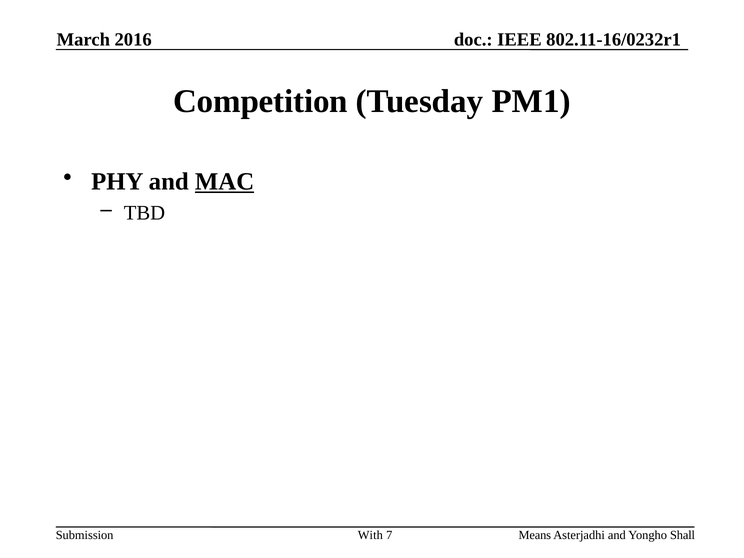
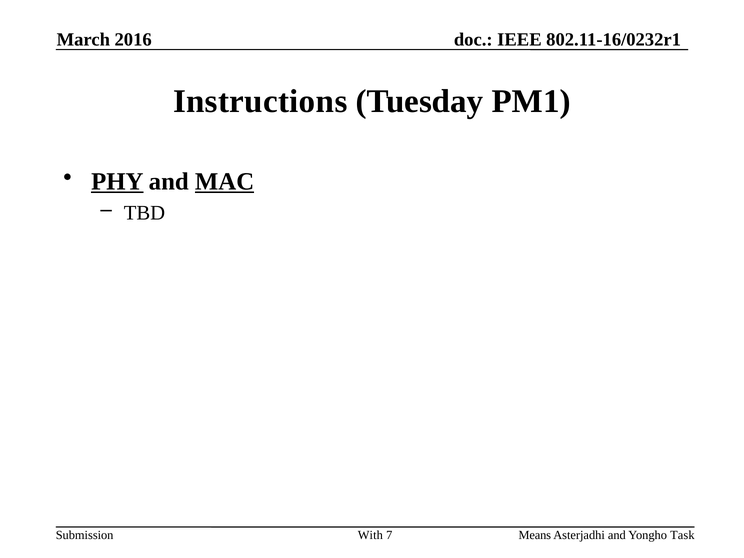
Competition: Competition -> Instructions
PHY underline: none -> present
Shall: Shall -> Task
